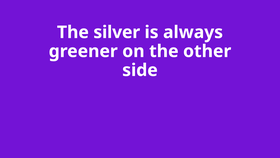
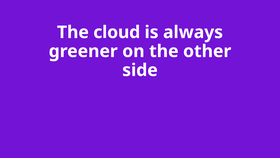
silver: silver -> cloud
